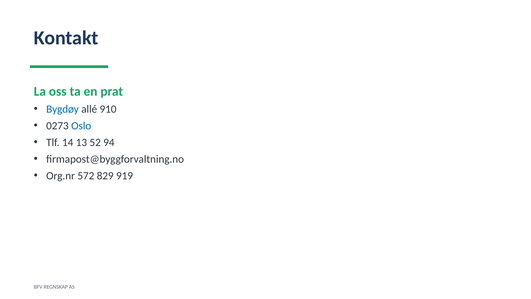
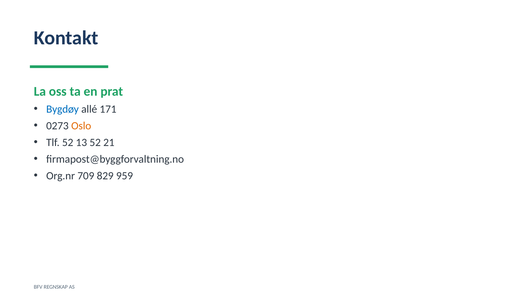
910: 910 -> 171
Oslo colour: blue -> orange
Tlf 14: 14 -> 52
94: 94 -> 21
572: 572 -> 709
919: 919 -> 959
